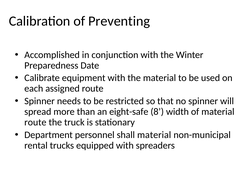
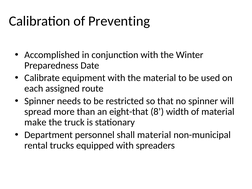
eight-safe: eight-safe -> eight-that
route at (35, 122): route -> make
